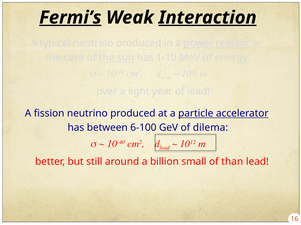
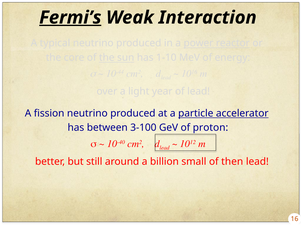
Interaction underline: present -> none
6-100: 6-100 -> 3-100
dilema: dilema -> proton
than: than -> then
